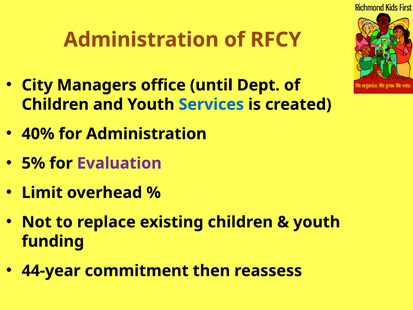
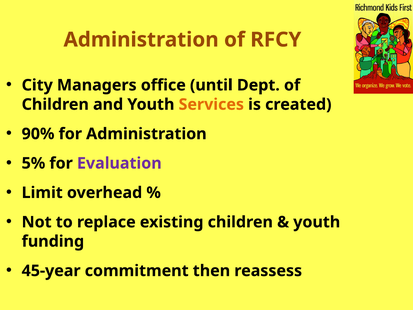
Services colour: blue -> orange
40%: 40% -> 90%
44-year: 44-year -> 45-year
